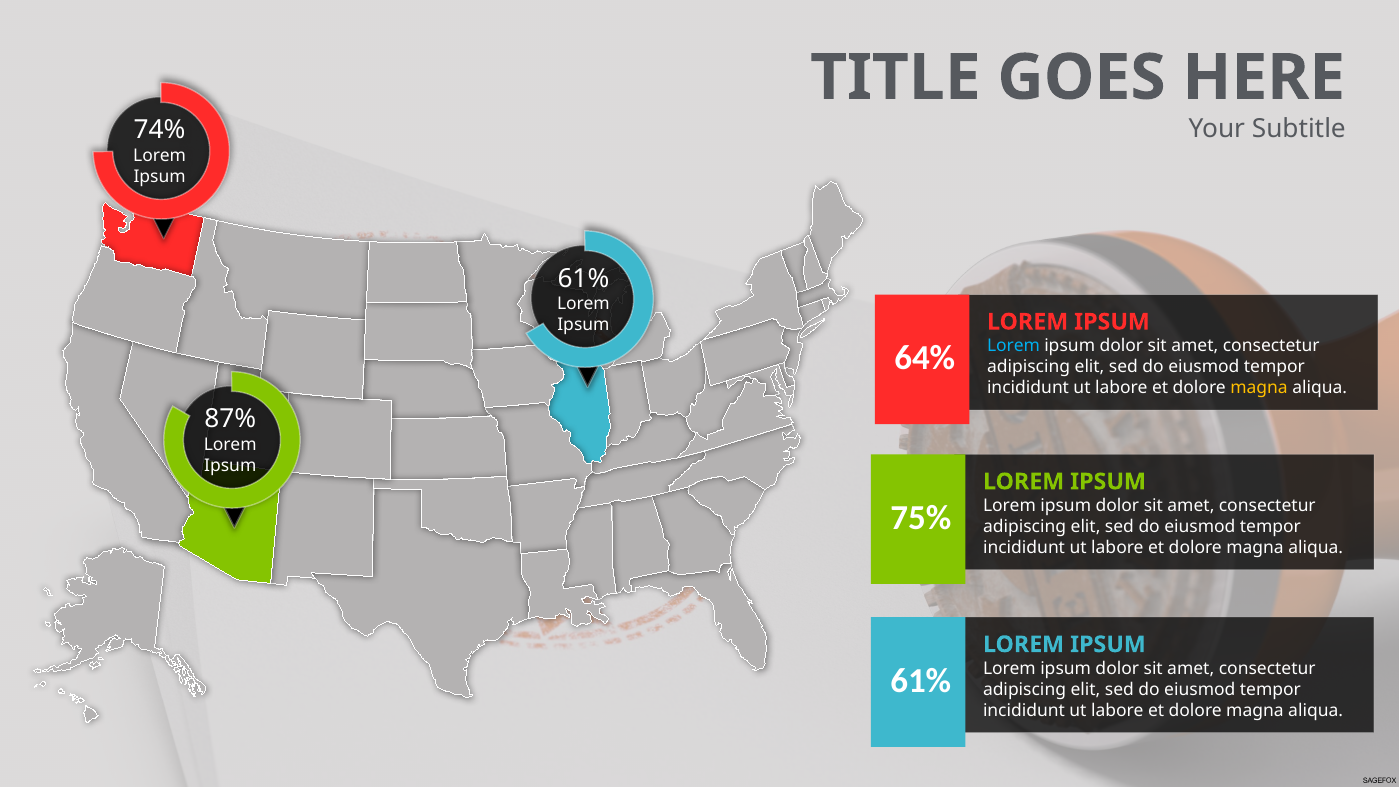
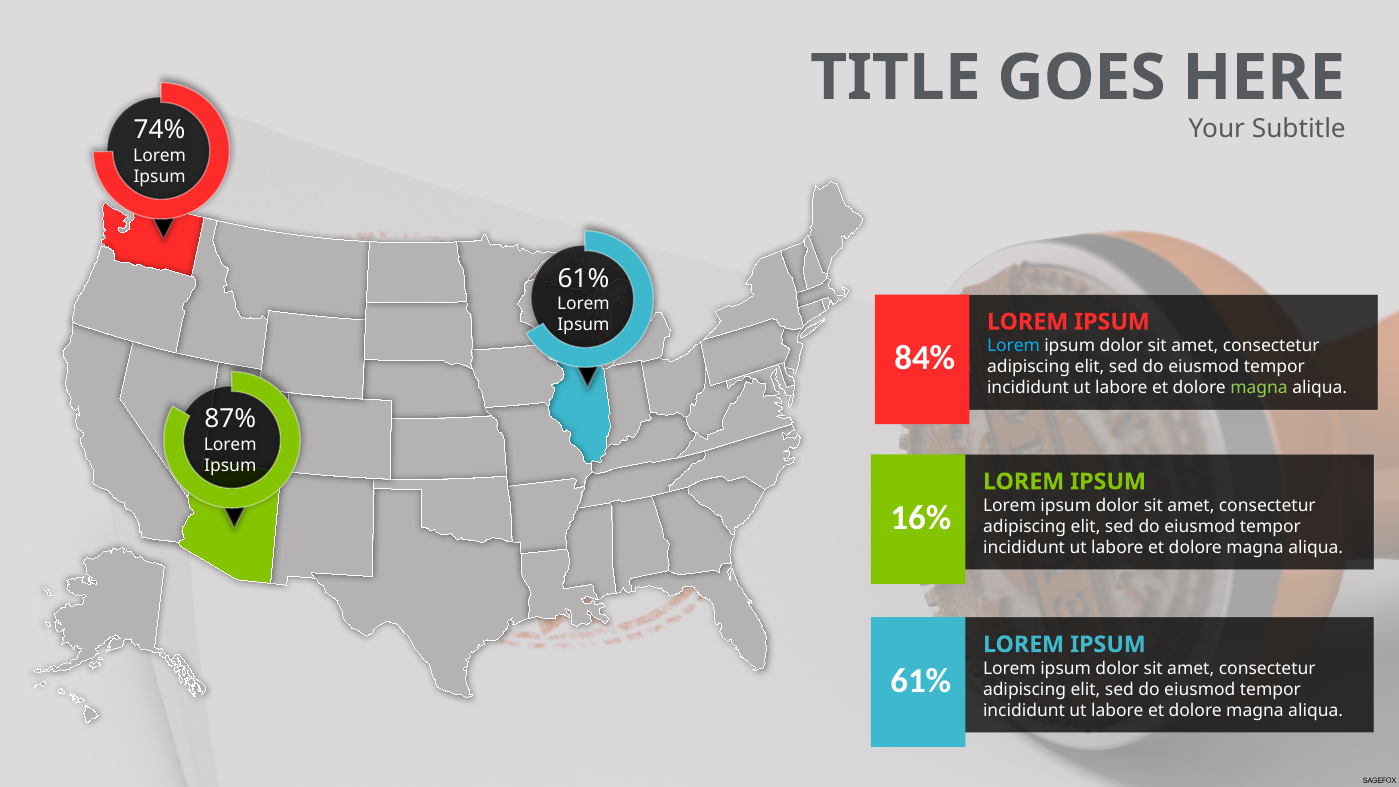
64%: 64% -> 84%
magna at (1259, 388) colour: yellow -> light green
75%: 75% -> 16%
